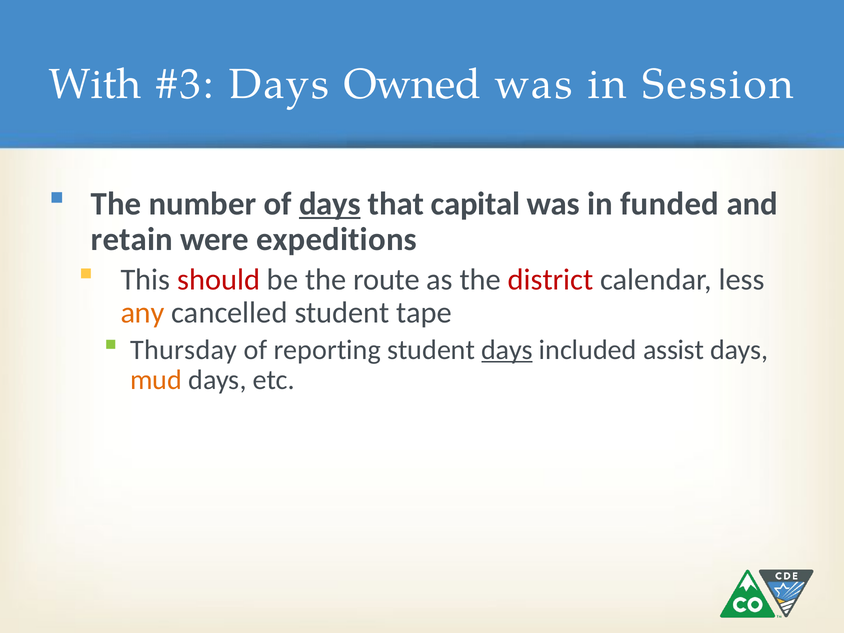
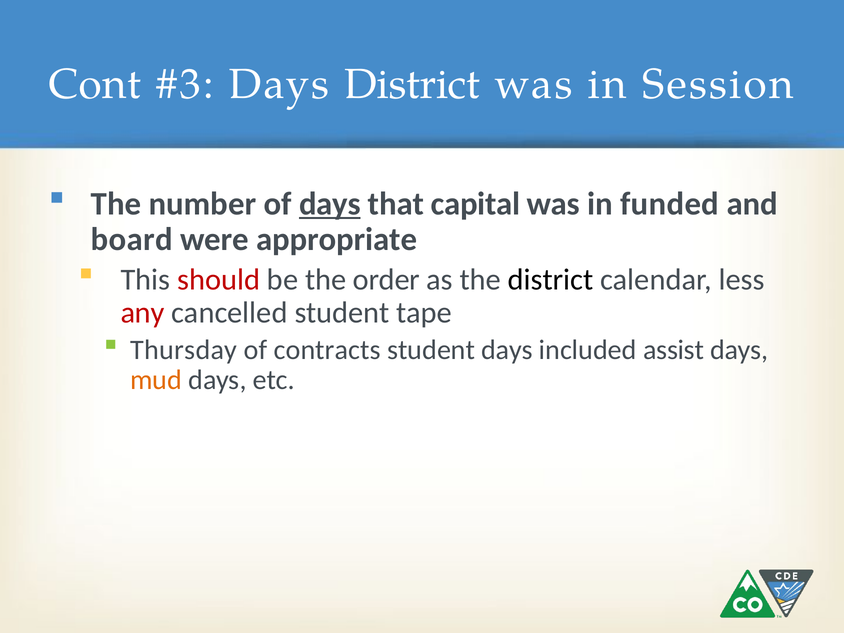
With: With -> Cont
Days Owned: Owned -> District
retain: retain -> board
expeditions: expeditions -> appropriate
route: route -> order
district at (551, 280) colour: red -> black
any colour: orange -> red
reporting: reporting -> contracts
days at (507, 350) underline: present -> none
